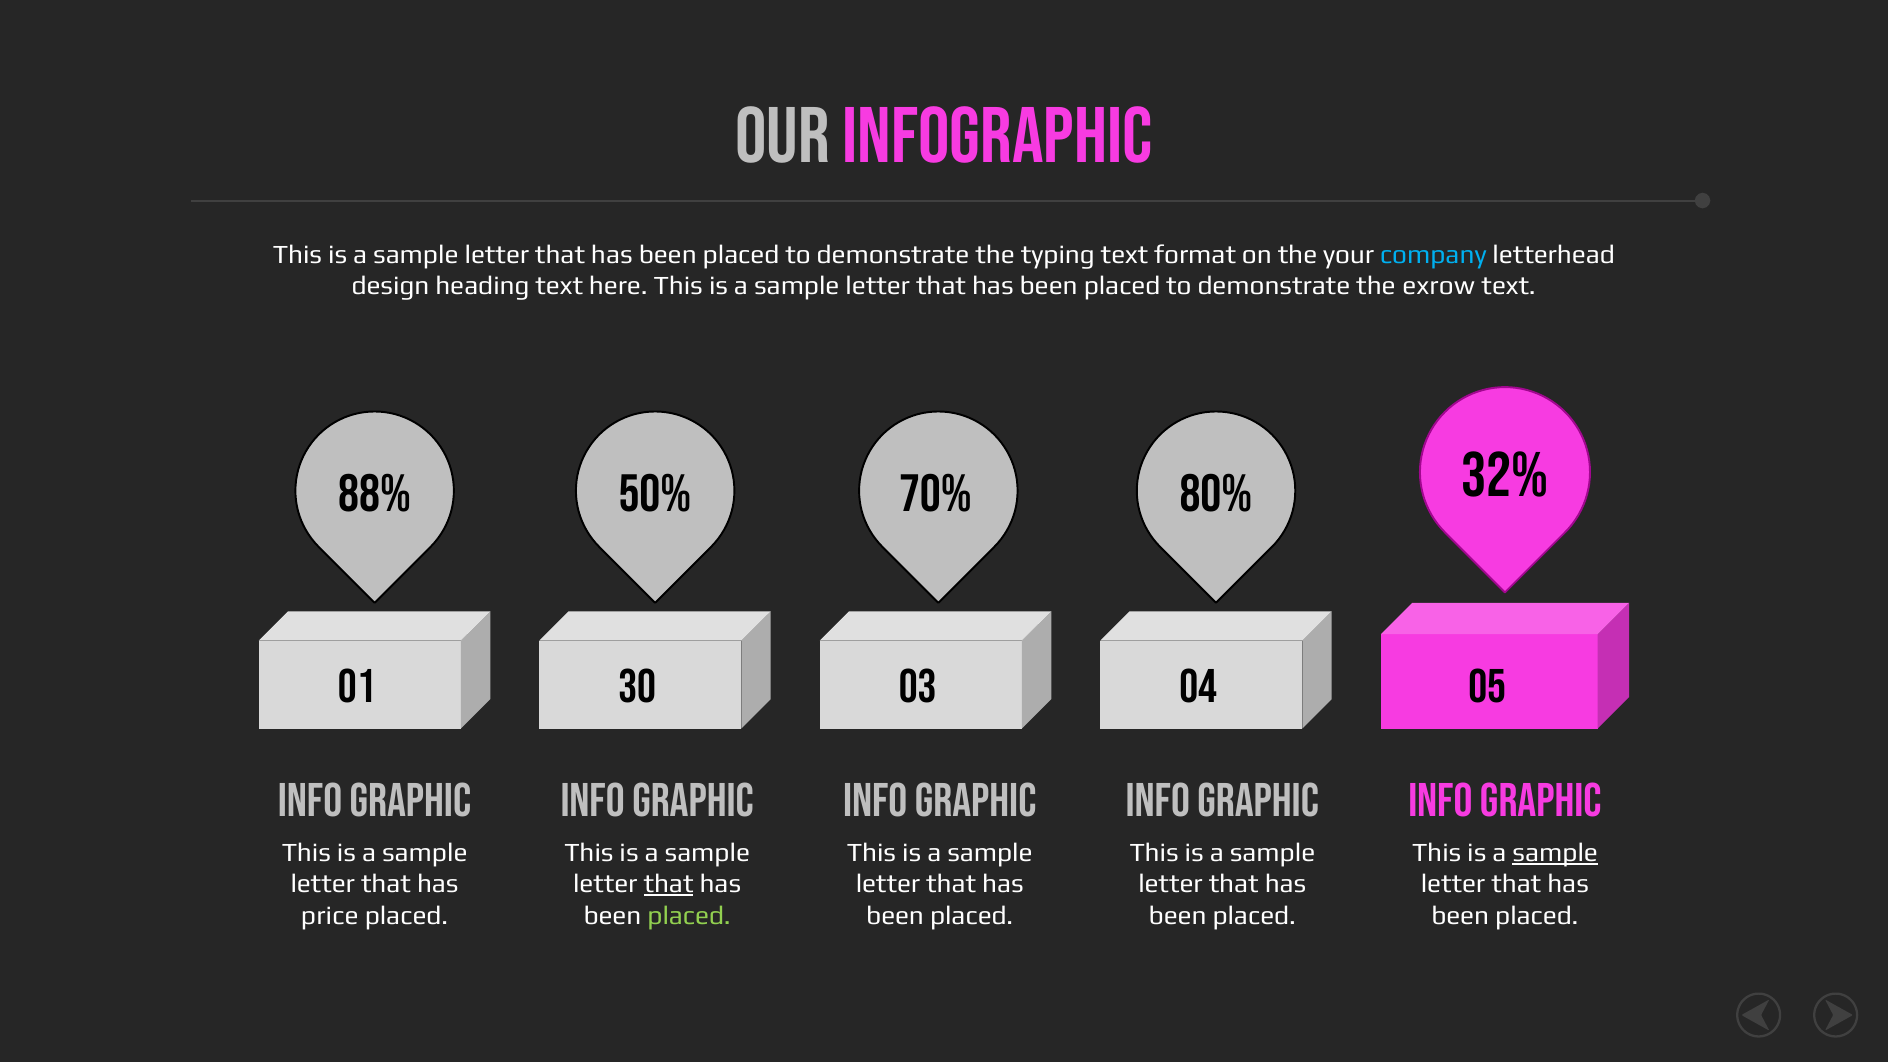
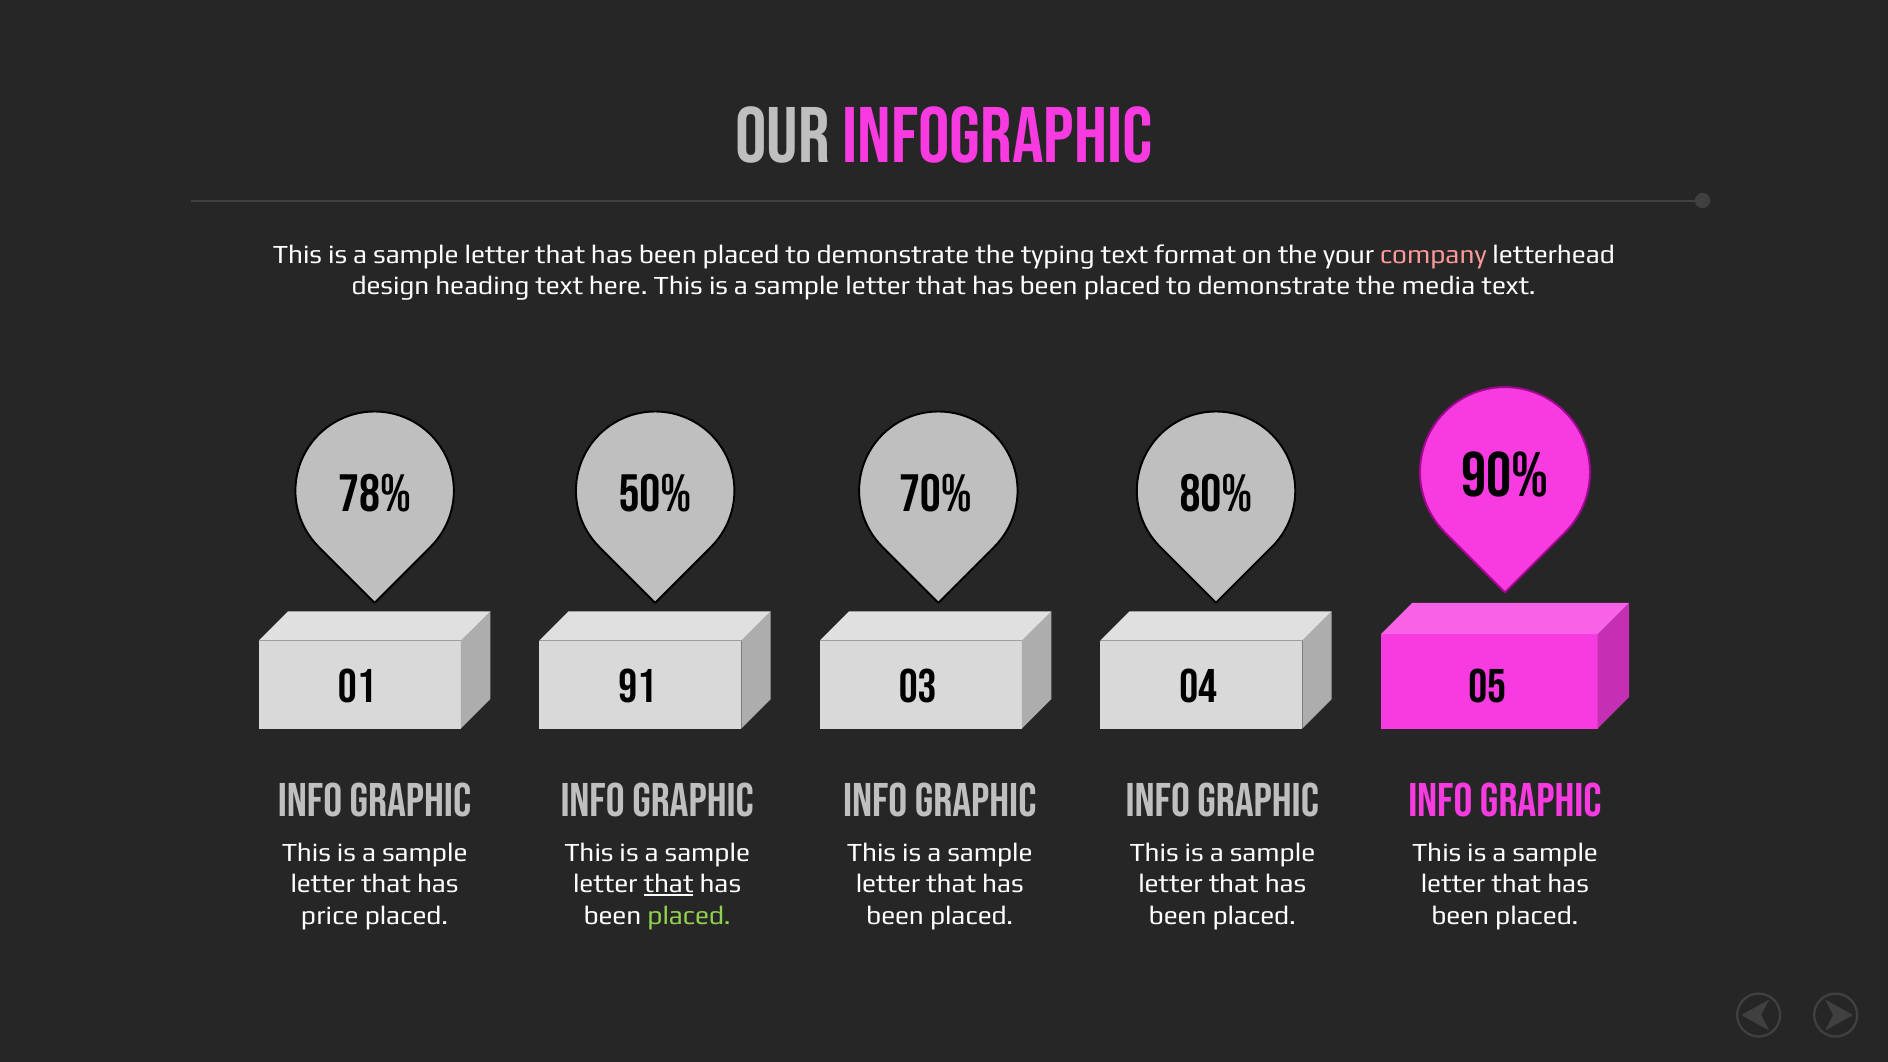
company colour: light blue -> pink
exrow: exrow -> media
32%: 32% -> 90%
88%: 88% -> 78%
30: 30 -> 91
sample at (1555, 852) underline: present -> none
